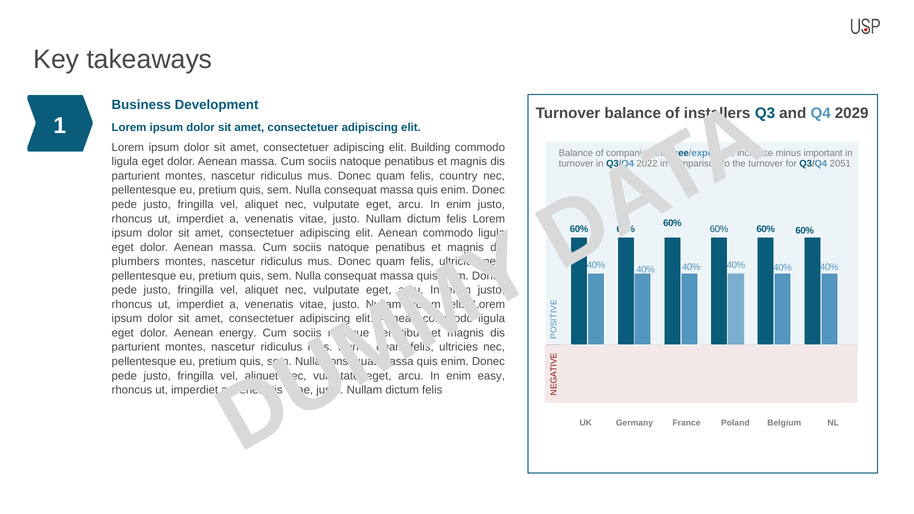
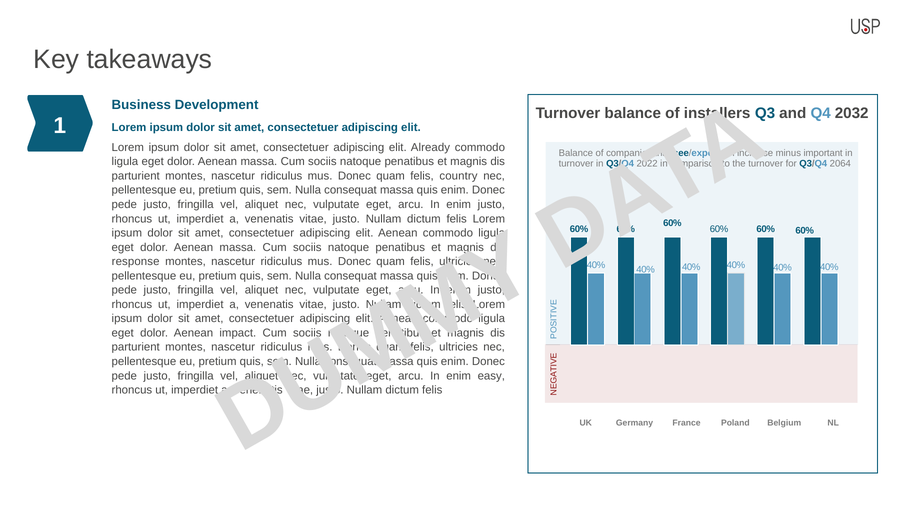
2029: 2029 -> 2032
Building: Building -> Already
2051: 2051 -> 2064
plumbers: plumbers -> response
energy: energy -> impact
